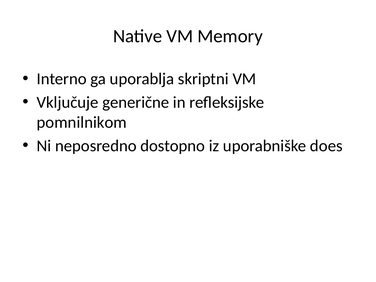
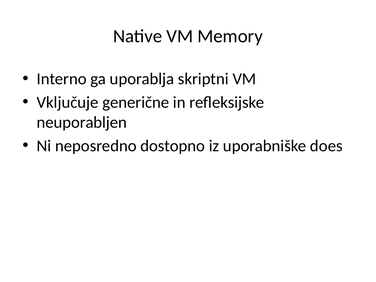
pomnilnikom: pomnilnikom -> neuporabljen
